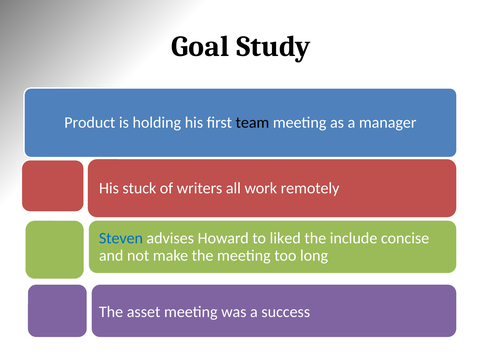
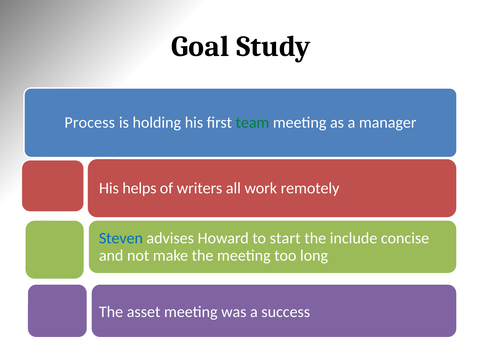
Product: Product -> Process
team colour: black -> green
stuck: stuck -> helps
liked: liked -> start
